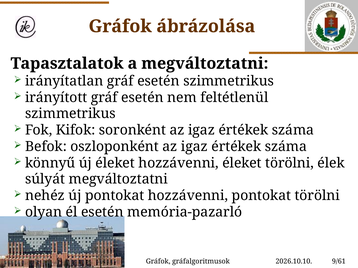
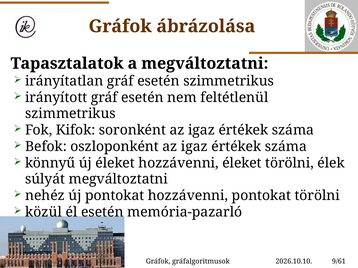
olyan: olyan -> közül
